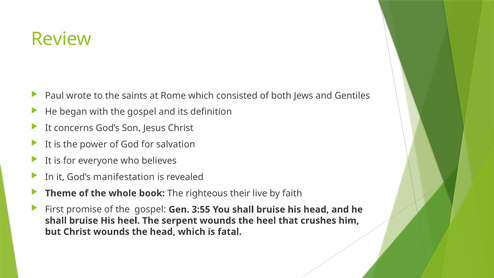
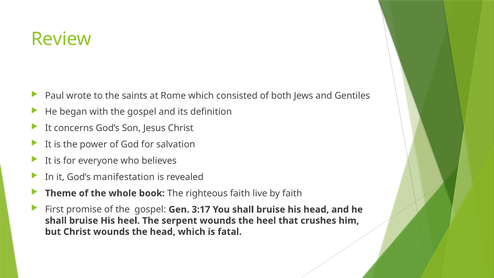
righteous their: their -> faith
3:55: 3:55 -> 3:17
